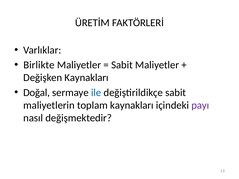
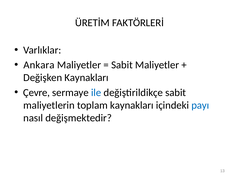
Birlikte: Birlikte -> Ankara
Doğal: Doğal -> Çevre
payı colour: purple -> blue
